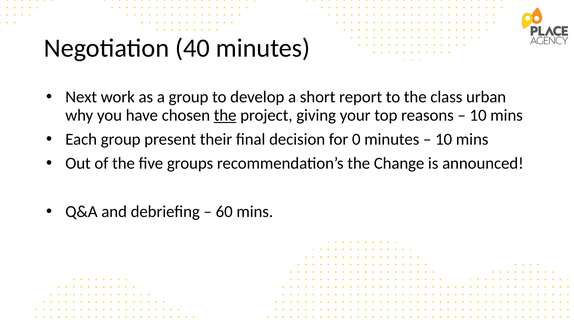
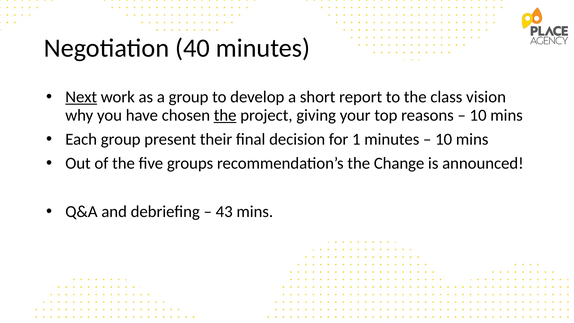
Next underline: none -> present
urban: urban -> vision
0: 0 -> 1
60: 60 -> 43
